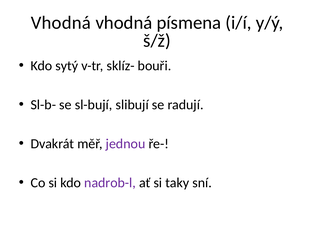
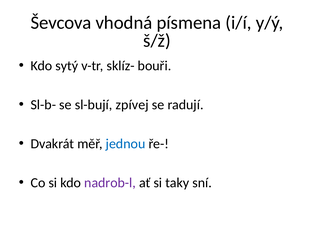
Vhodná at (61, 23): Vhodná -> Ševcova
slibují: slibují -> zpívej
jednou colour: purple -> blue
